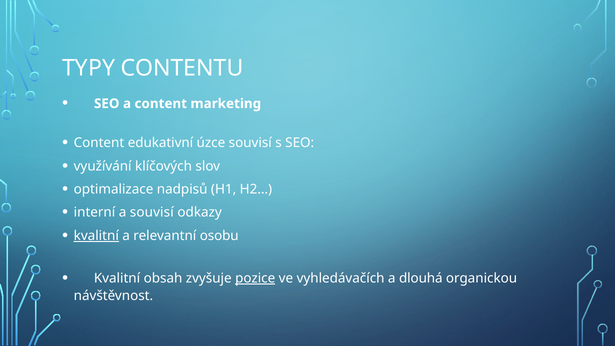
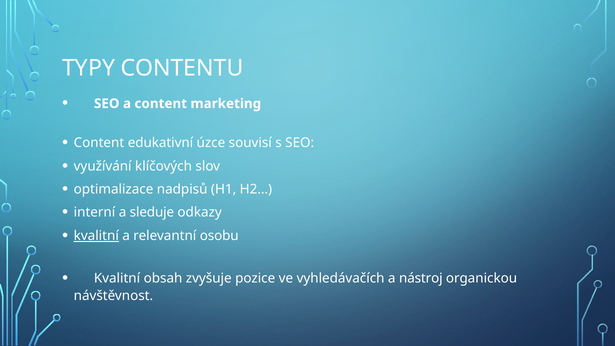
a souvisí: souvisí -> sleduje
pozice underline: present -> none
dlouhá: dlouhá -> nástroj
